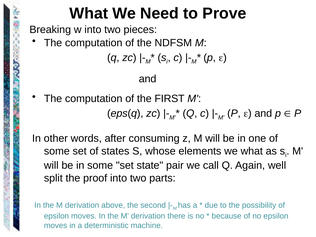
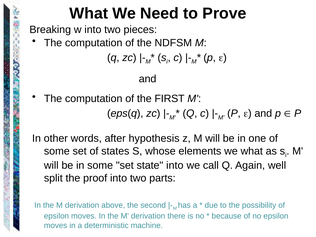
consuming: consuming -> hypothesis
state pair: pair -> into
